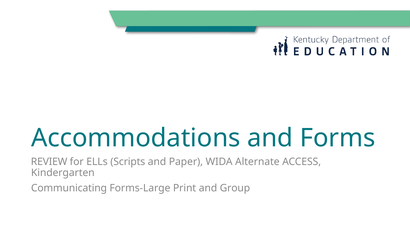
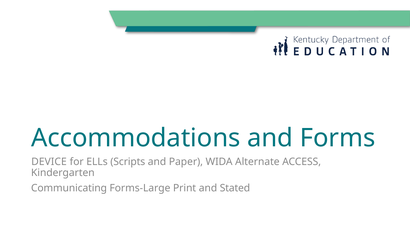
REVIEW: REVIEW -> DEVICE
Group: Group -> Stated
